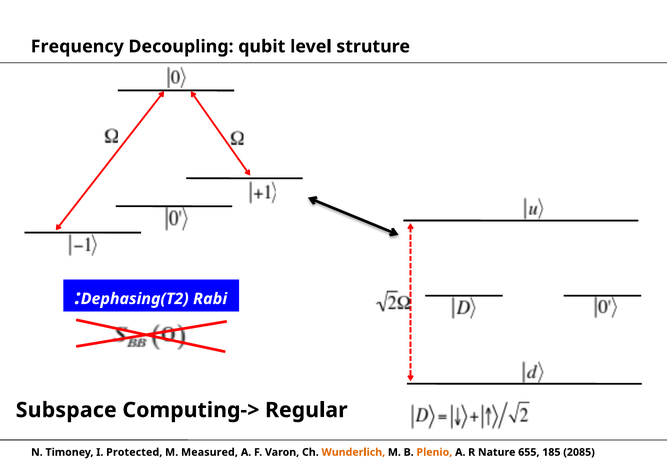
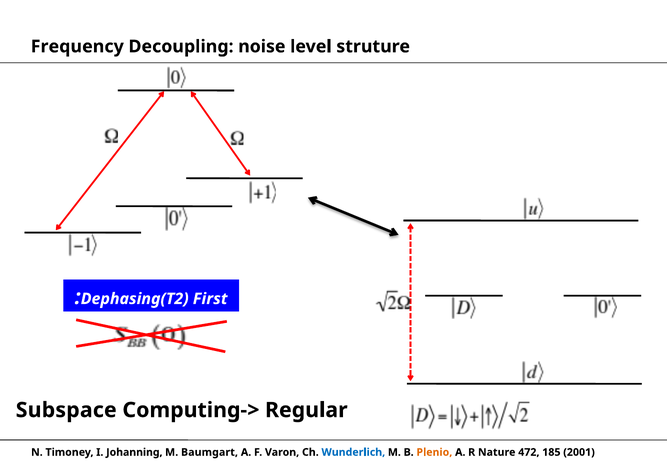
qubit: qubit -> noise
Rabi: Rabi -> First
Protected: Protected -> Johanning
Measured: Measured -> Baumgart
Wunderlich colour: orange -> blue
655: 655 -> 472
2085: 2085 -> 2001
